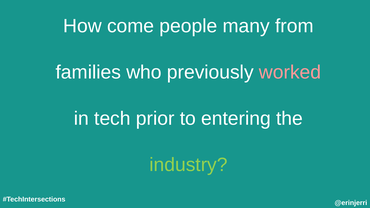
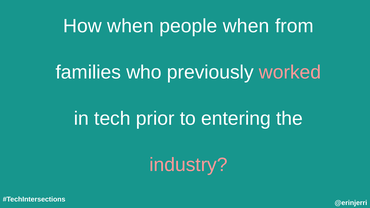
How come: come -> when
people many: many -> when
industry colour: light green -> pink
